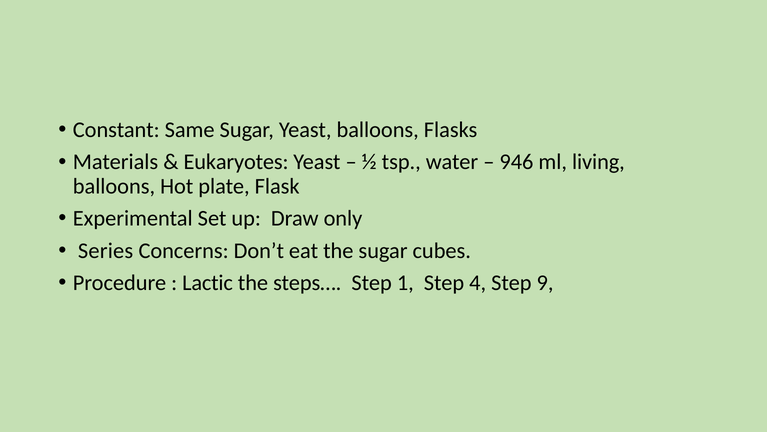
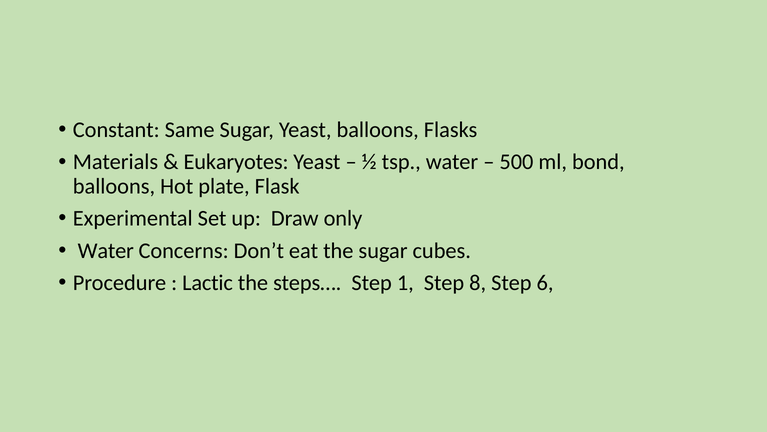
946: 946 -> 500
living: living -> bond
Series at (106, 250): Series -> Water
4: 4 -> 8
9: 9 -> 6
